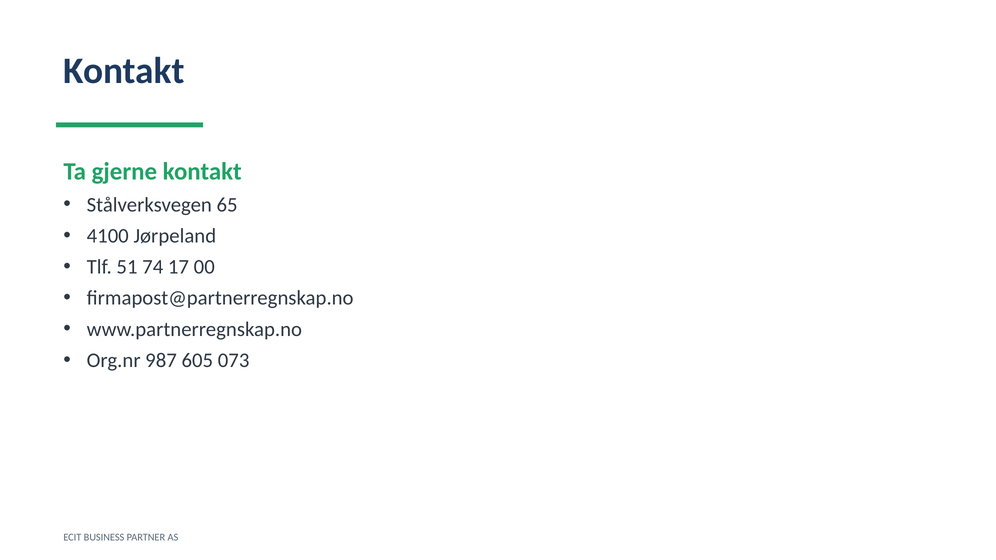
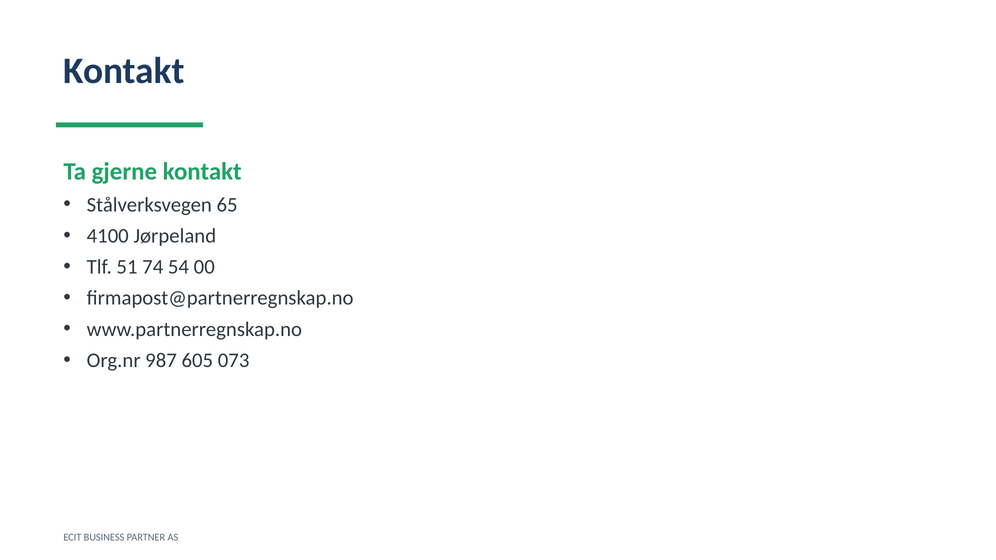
17: 17 -> 54
